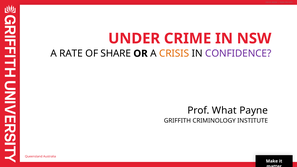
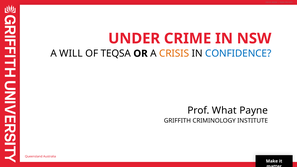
RATE: RATE -> WILL
OF SHARE: SHARE -> TEQSA
CONFIDENCE colour: purple -> blue
